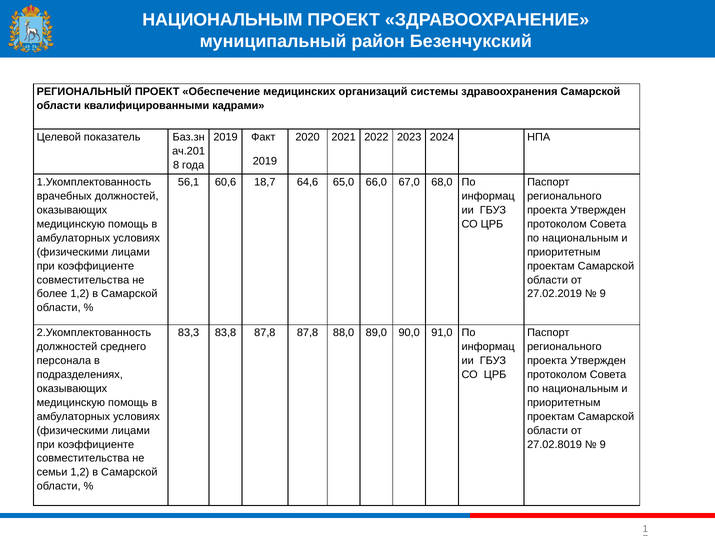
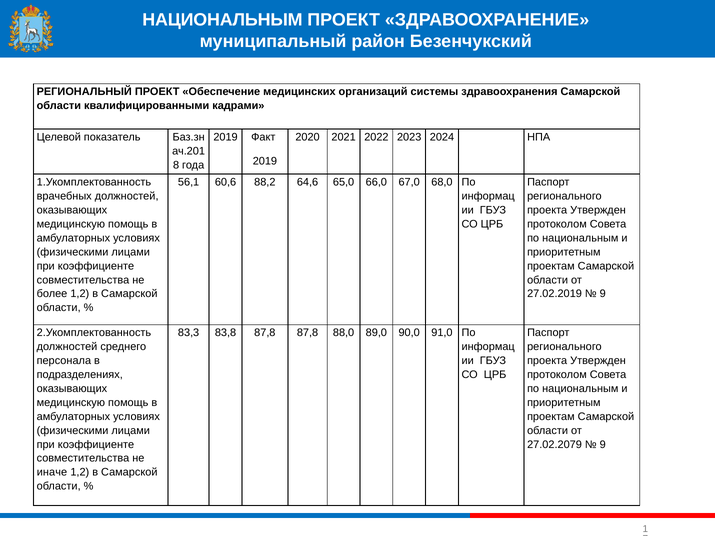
18,7: 18,7 -> 88,2
27.02.8019: 27.02.8019 -> 27.02.2079
семьи: семьи -> иначе
